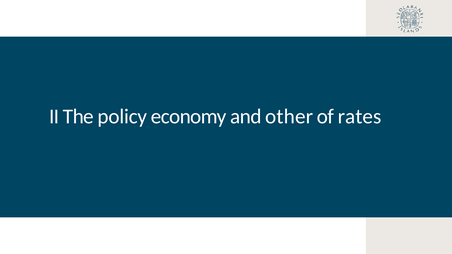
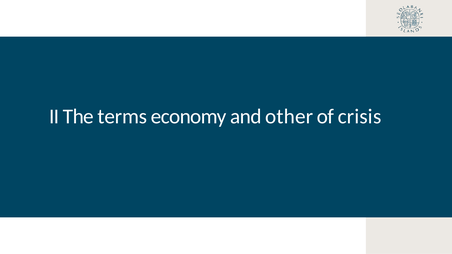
policy: policy -> terms
rates: rates -> crisis
